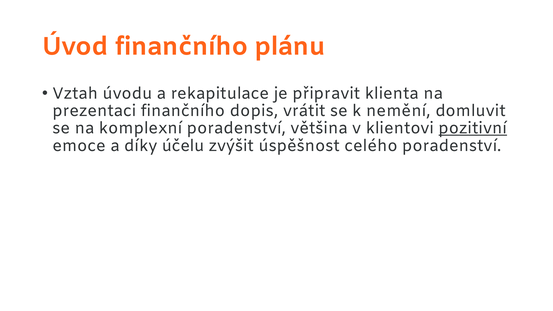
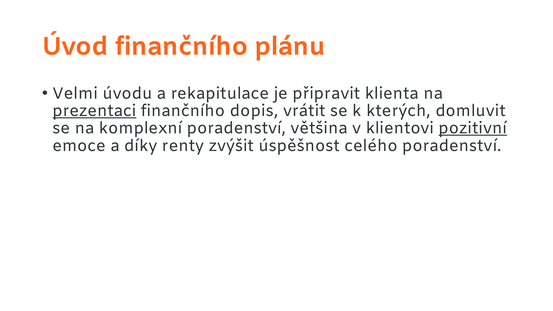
Vztah: Vztah -> Velmi
prezentaci underline: none -> present
nemění: nemění -> kterých
účelu: účelu -> renty
